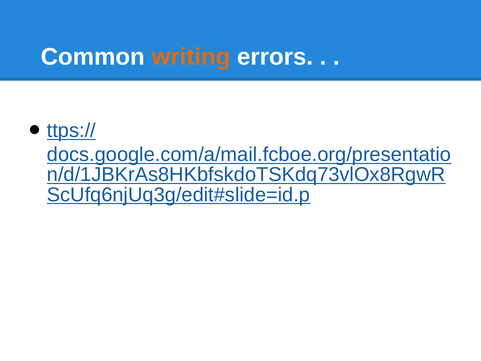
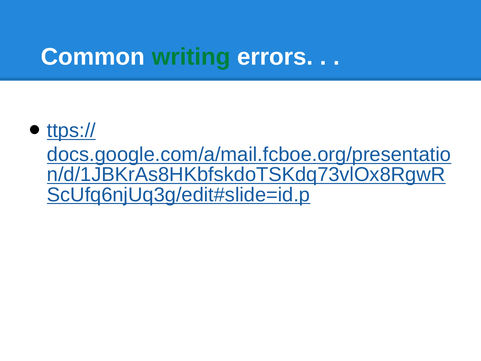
writing colour: orange -> green
